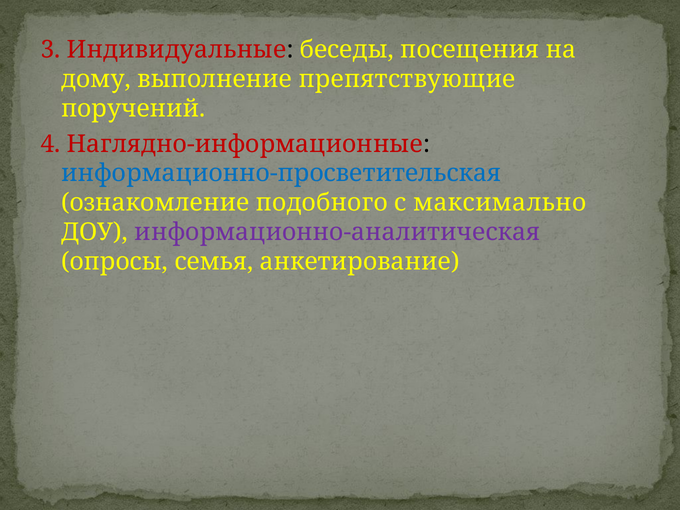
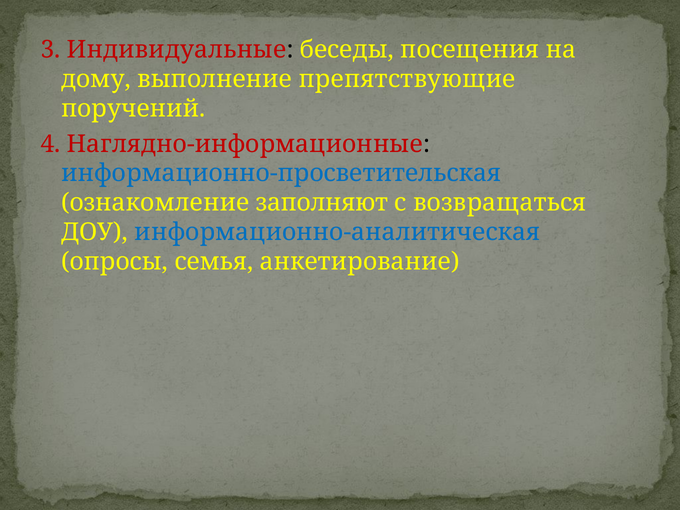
подобного: подобного -> заполняют
максимально: максимально -> возвращаться
информационно-аналитическая colour: purple -> blue
